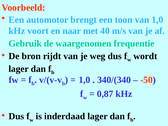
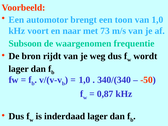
40: 40 -> 73
Gebruik: Gebruik -> Subsoon
